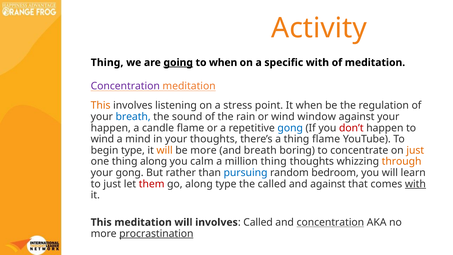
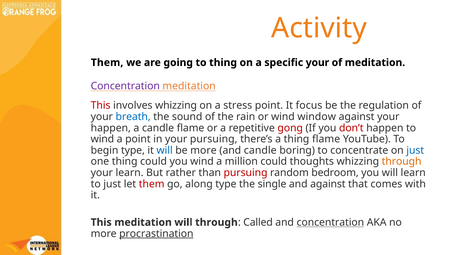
Thing at (107, 63): Thing -> Them
going underline: present -> none
to when: when -> thing
specific with: with -> your
This at (101, 105) colour: orange -> red
involves listening: listening -> whizzing
It when: when -> focus
gong at (290, 128) colour: blue -> red
a mind: mind -> point
your thoughts: thoughts -> pursuing
will at (165, 150) colour: orange -> blue
and breath: breath -> candle
just at (415, 150) colour: orange -> blue
thing along: along -> could
you calm: calm -> wind
million thing: thing -> could
your gong: gong -> learn
pursuing at (246, 173) colour: blue -> red
the called: called -> single
with at (415, 184) underline: present -> none
will involves: involves -> through
